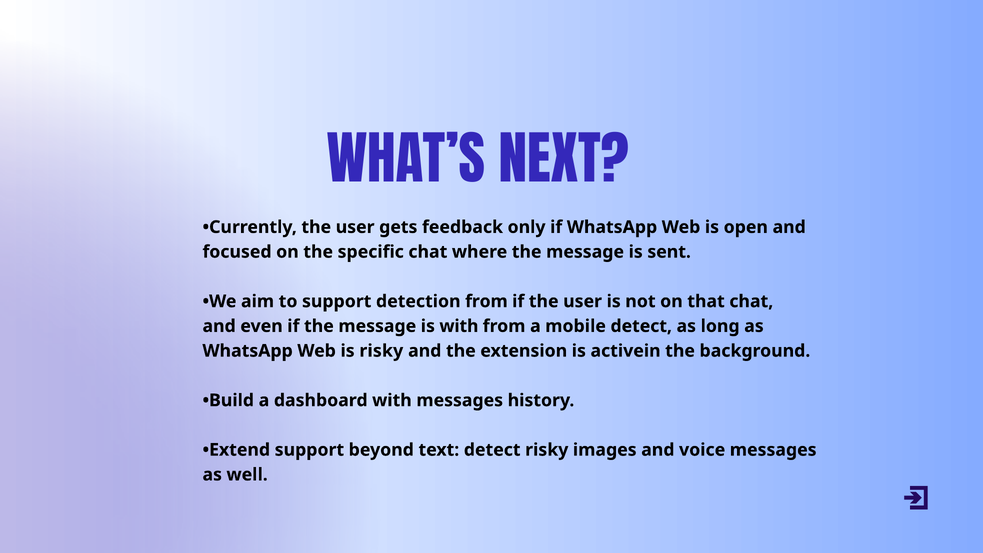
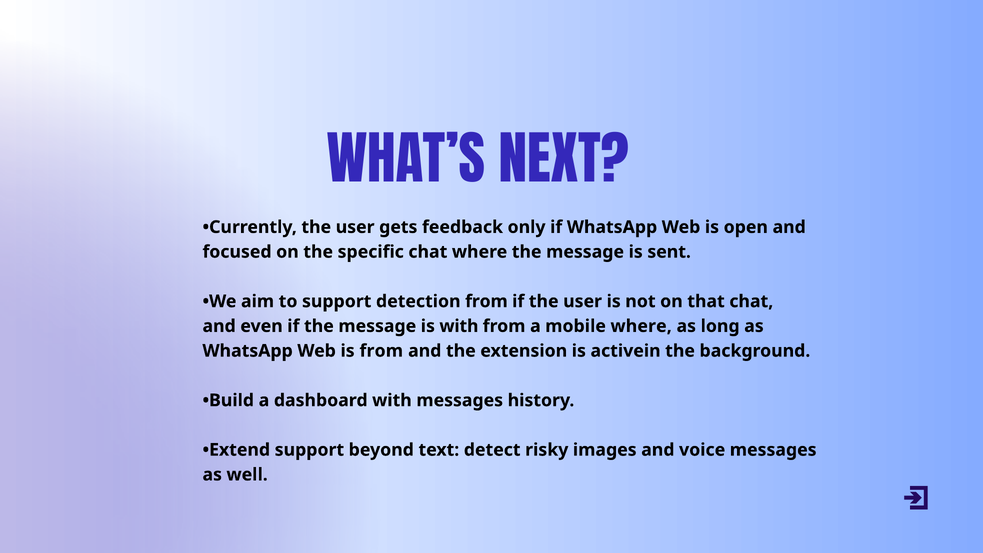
mobile detect: detect -> where
is risky: risky -> from
